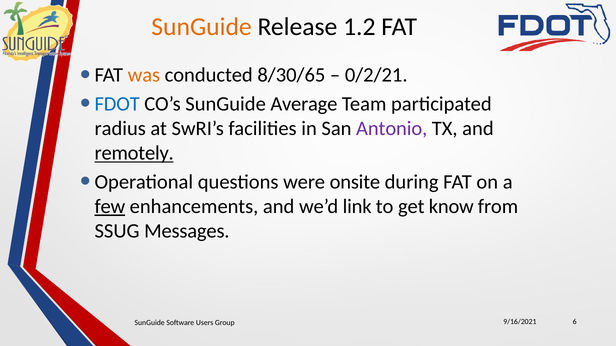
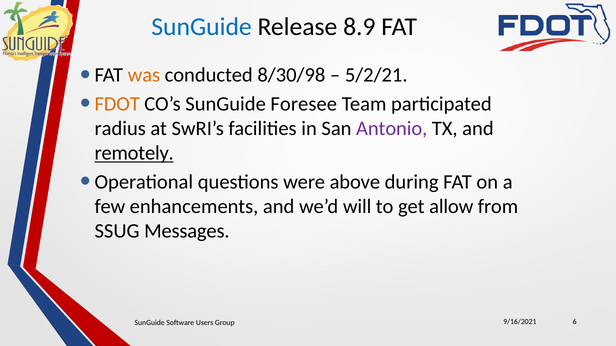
SunGuide at (202, 27) colour: orange -> blue
1.2: 1.2 -> 8.9
8/30/65: 8/30/65 -> 8/30/98
0/2/21: 0/2/21 -> 5/2/21
FDOT colour: blue -> orange
Average: Average -> Foresee
onsite: onsite -> above
few underline: present -> none
link: link -> will
know: know -> allow
